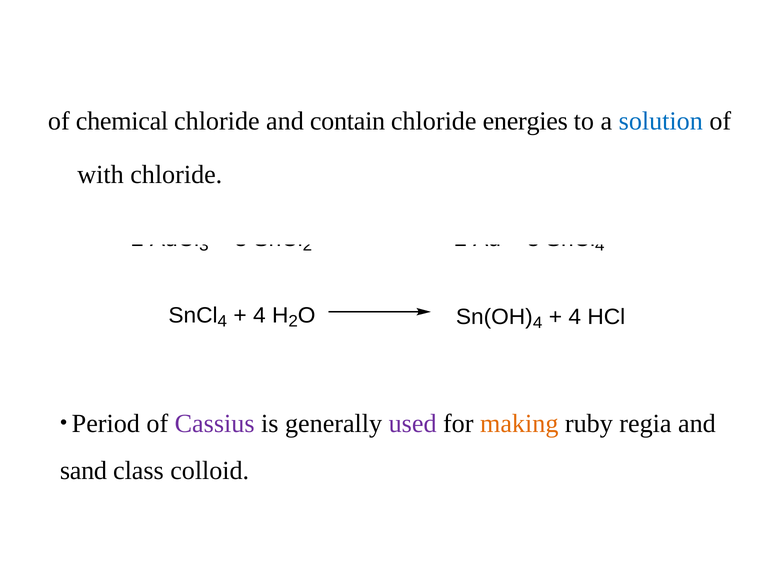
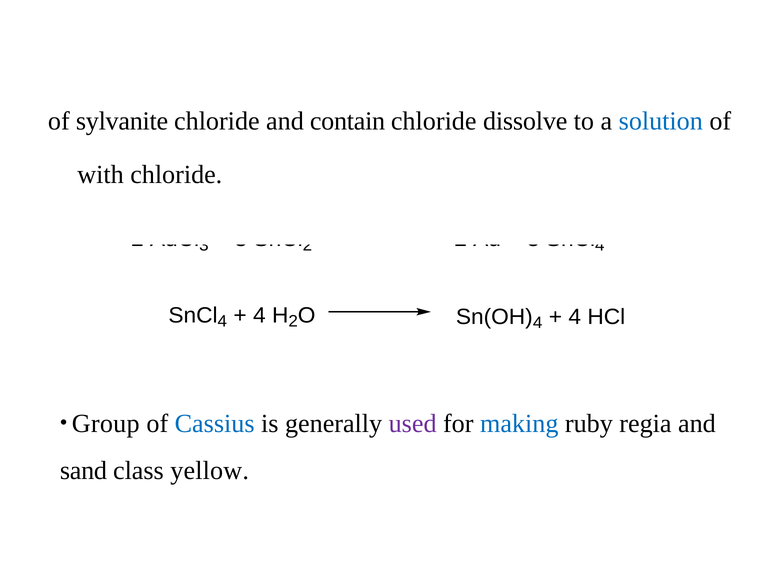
chemical: chemical -> sylvanite
energies: energies -> dissolve
Period: Period -> Group
Cassius colour: purple -> blue
making colour: orange -> blue
colloid: colloid -> yellow
